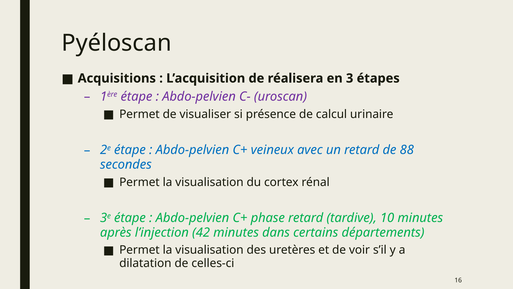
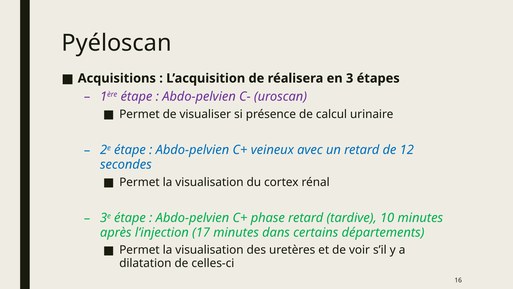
88: 88 -> 12
42: 42 -> 17
